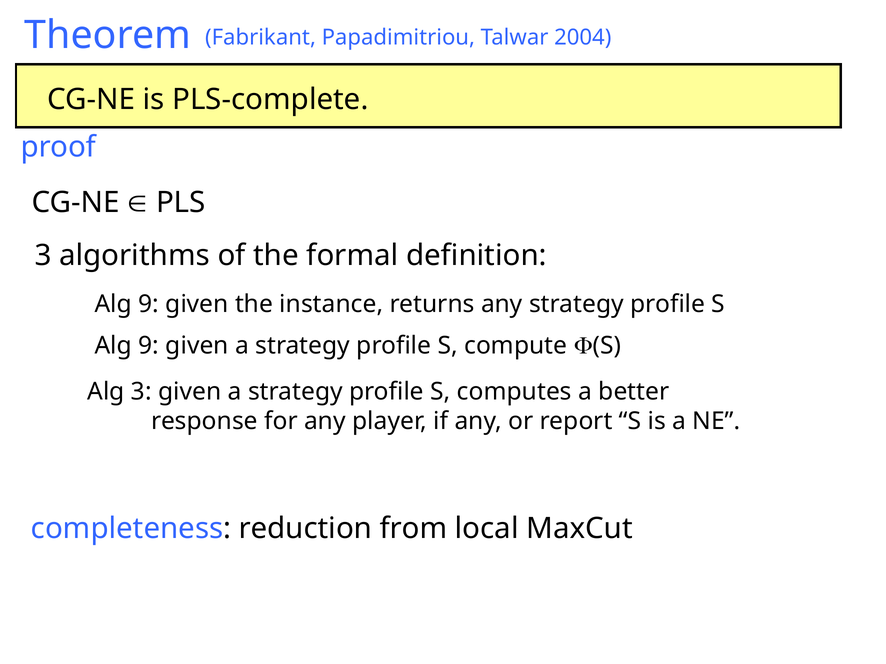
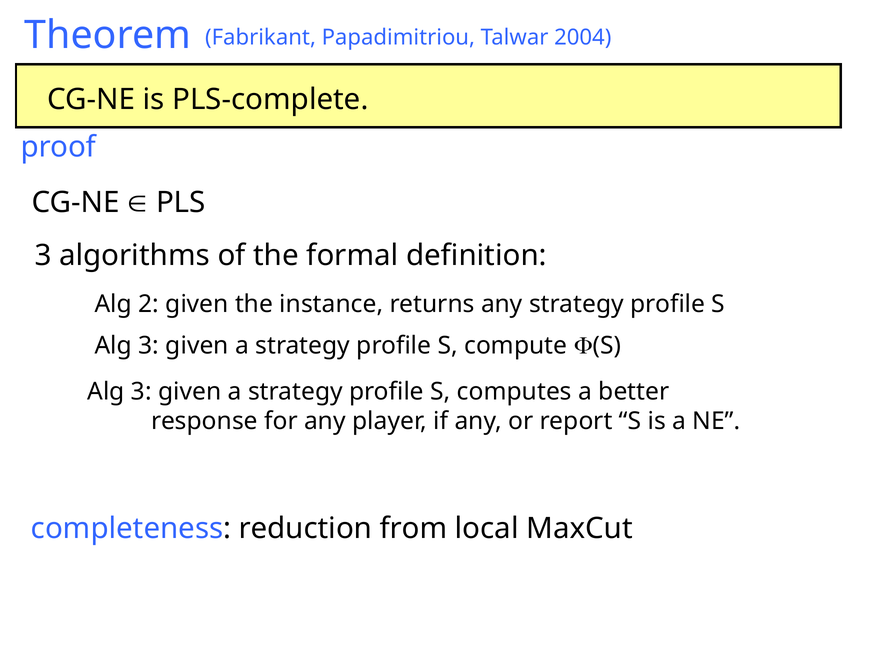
9 at (149, 304): 9 -> 2
9 at (149, 346): 9 -> 3
